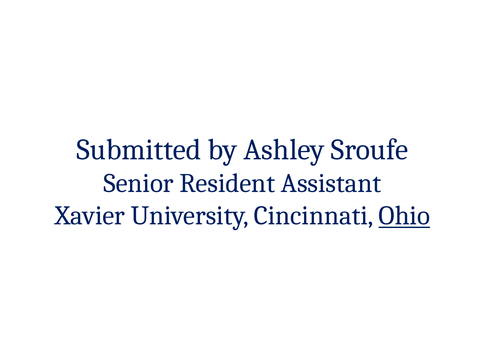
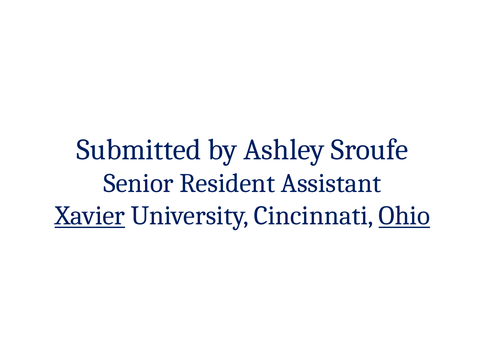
Xavier underline: none -> present
